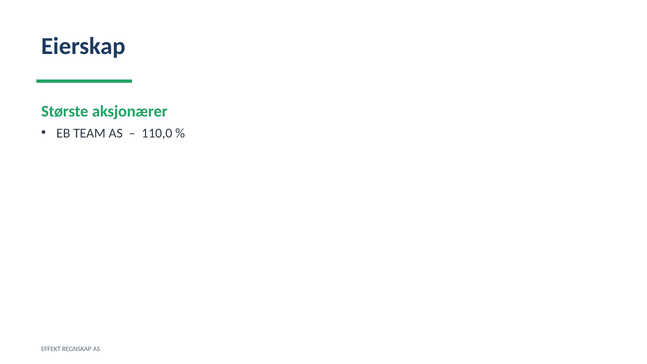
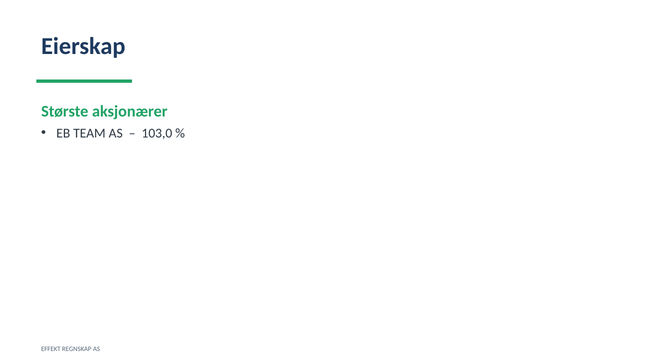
110,0: 110,0 -> 103,0
